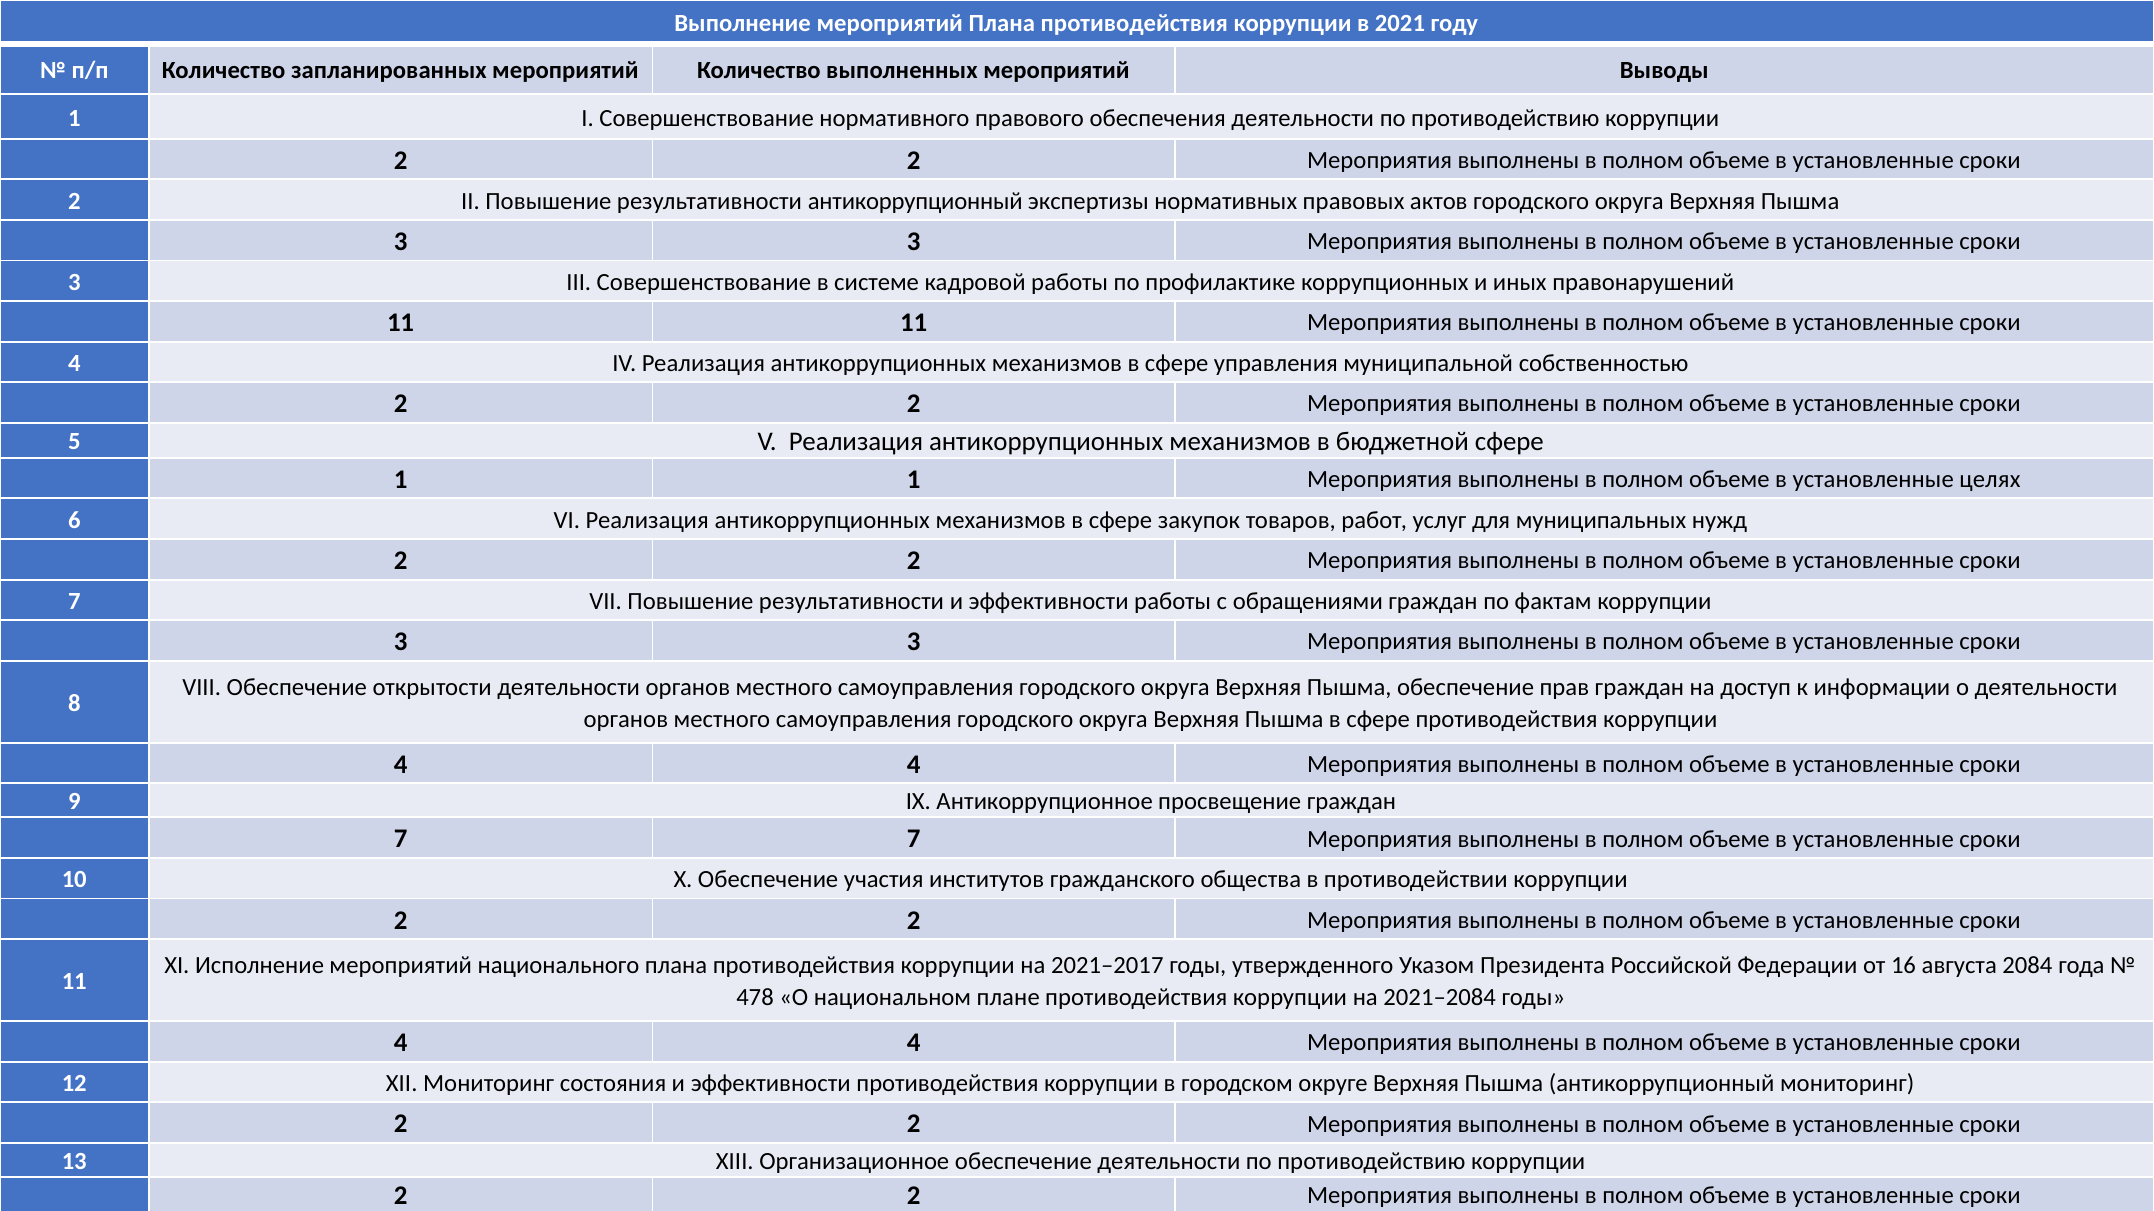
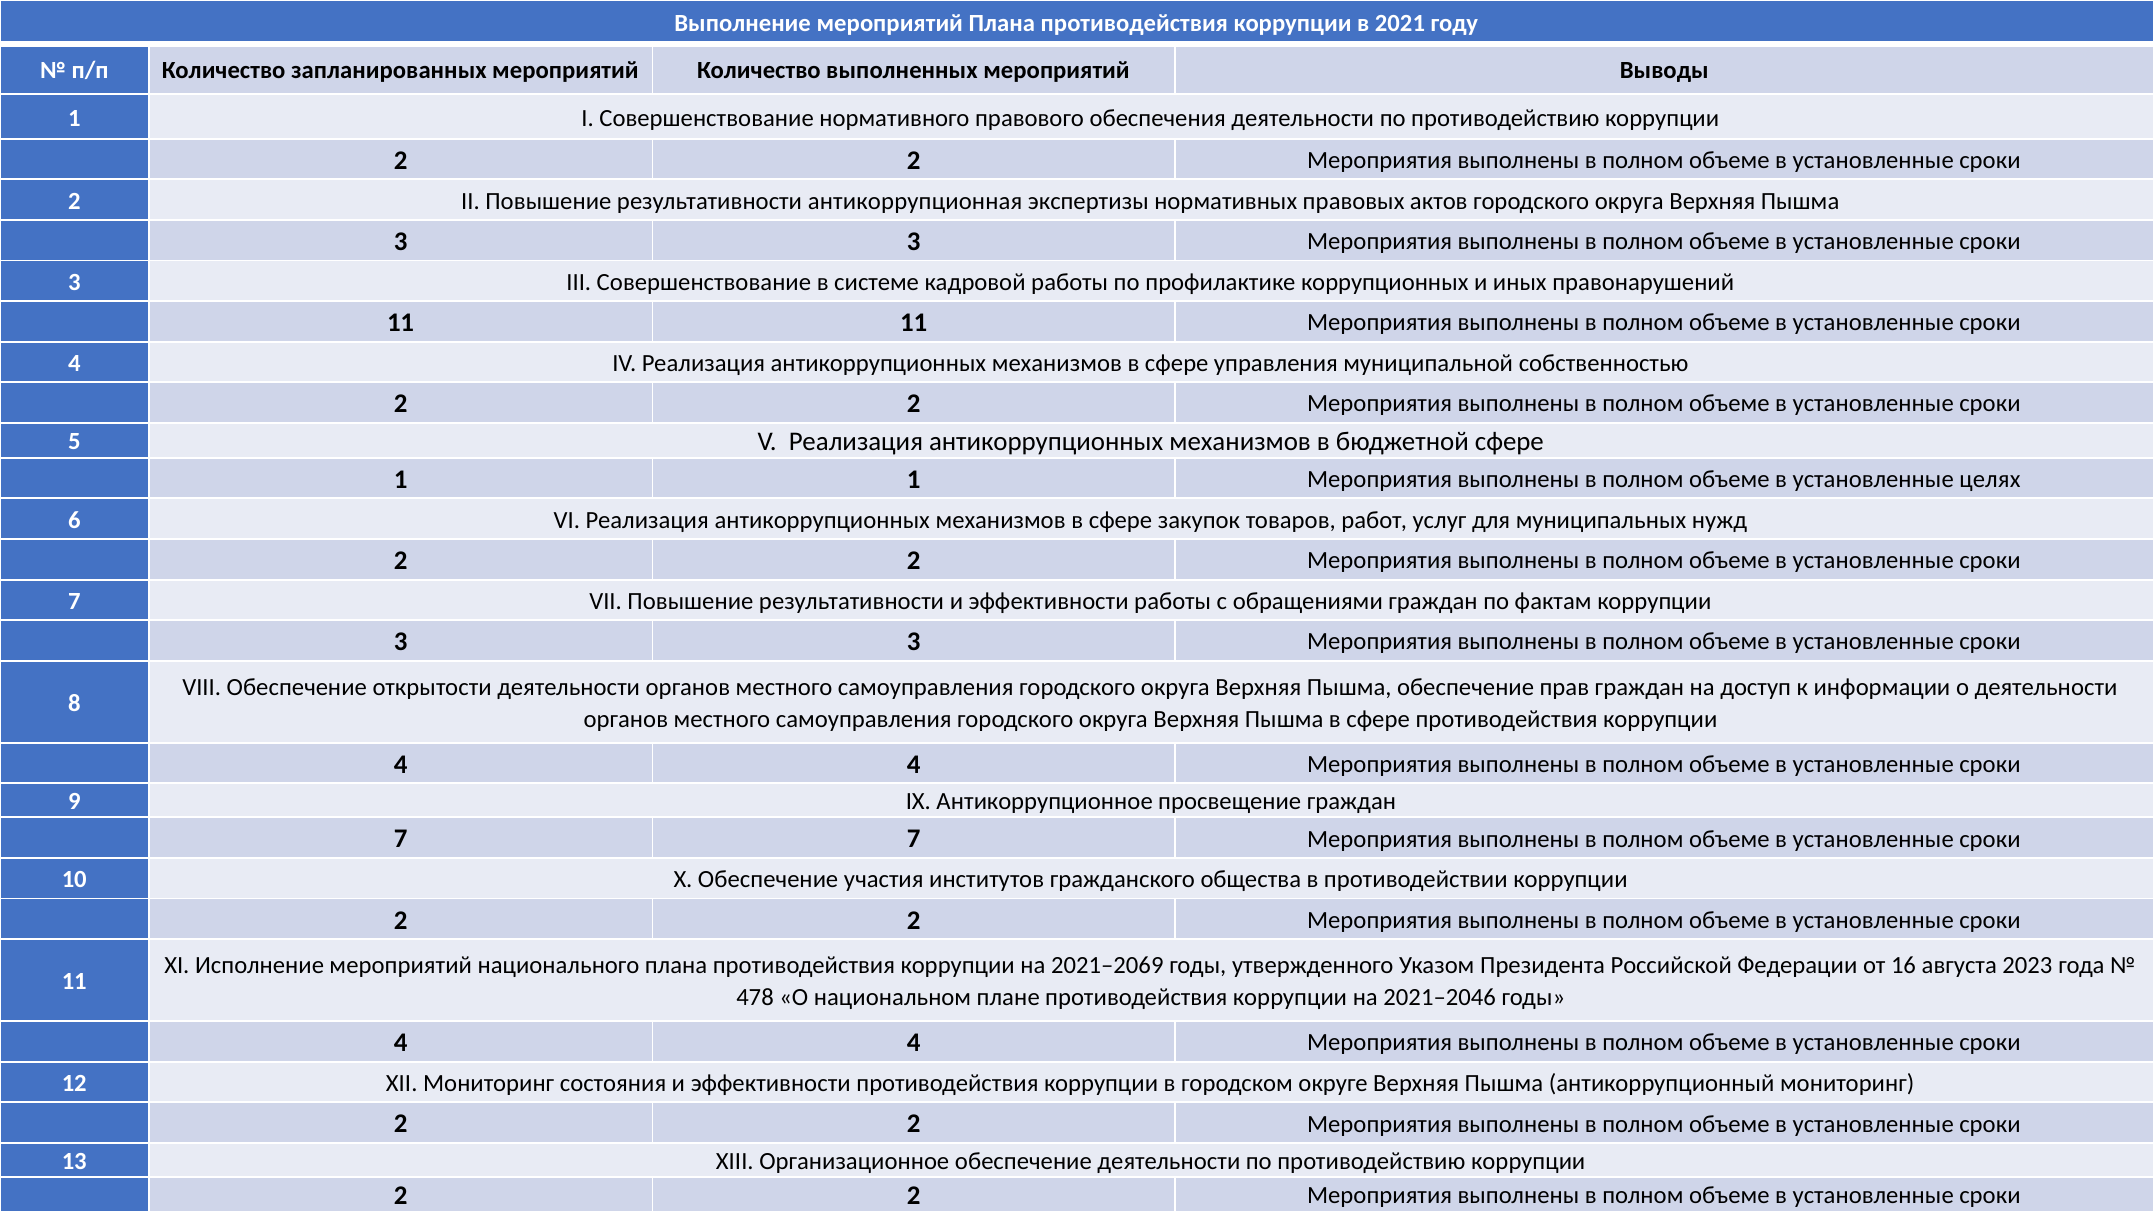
результативности антикоррупционный: антикоррупционный -> антикоррупционная
2021–2017: 2021–2017 -> 2021–2069
2084: 2084 -> 2023
2021–2084: 2021–2084 -> 2021–2046
